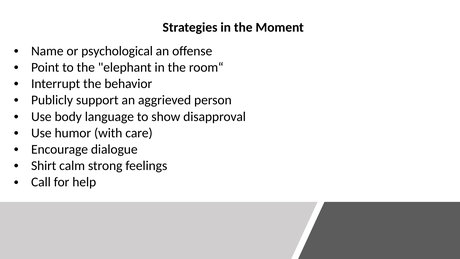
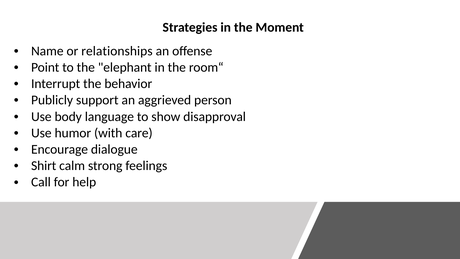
psychological: psychological -> relationships
